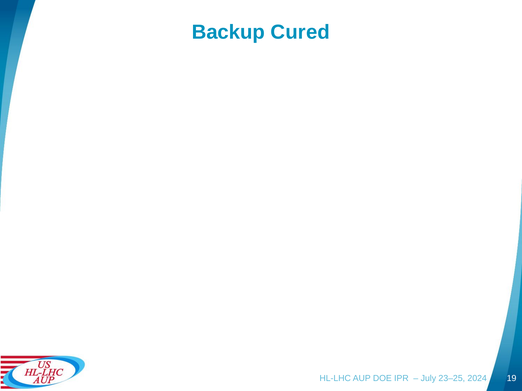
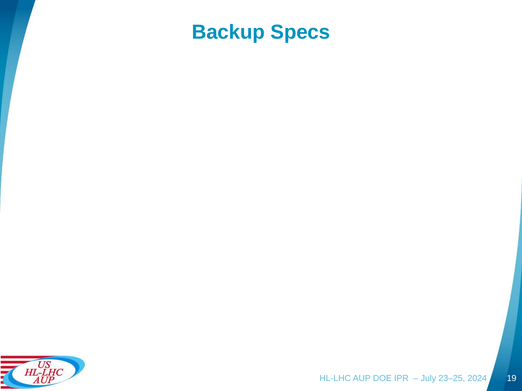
Cured: Cured -> Specs
